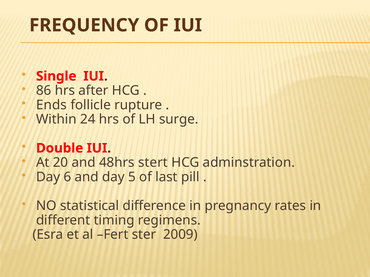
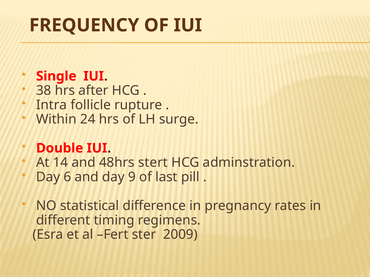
86: 86 -> 38
Ends: Ends -> Intra
20: 20 -> 14
5: 5 -> 9
